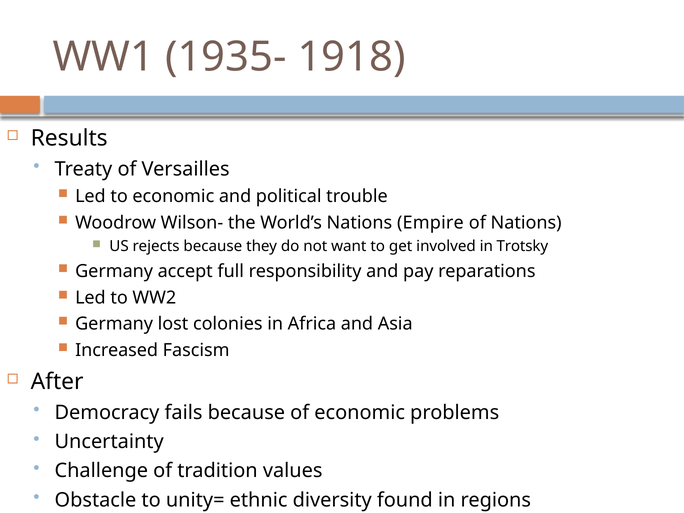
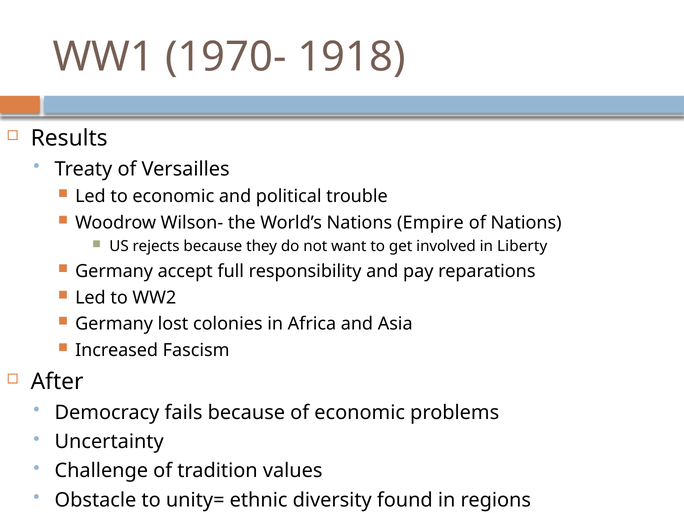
1935-: 1935- -> 1970-
Trotsky: Trotsky -> Liberty
